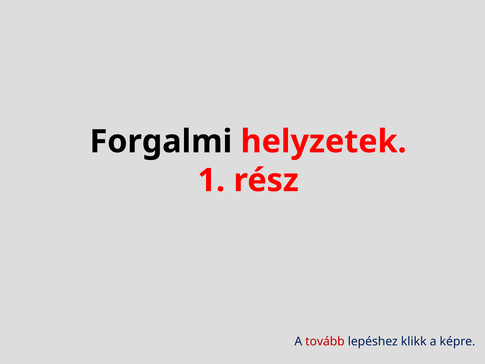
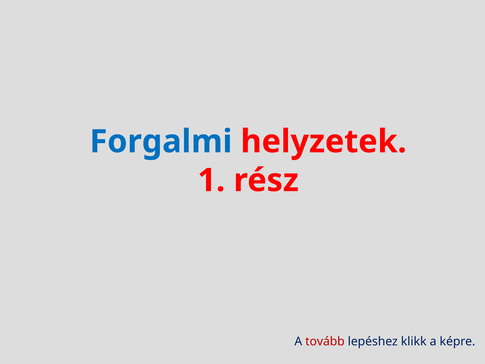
Forgalmi colour: black -> blue
